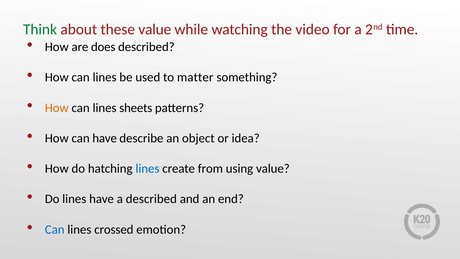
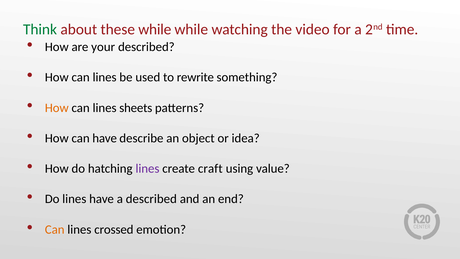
these value: value -> while
does: does -> your
matter: matter -> rewrite
lines at (147, 168) colour: blue -> purple
from: from -> craft
Can at (55, 229) colour: blue -> orange
